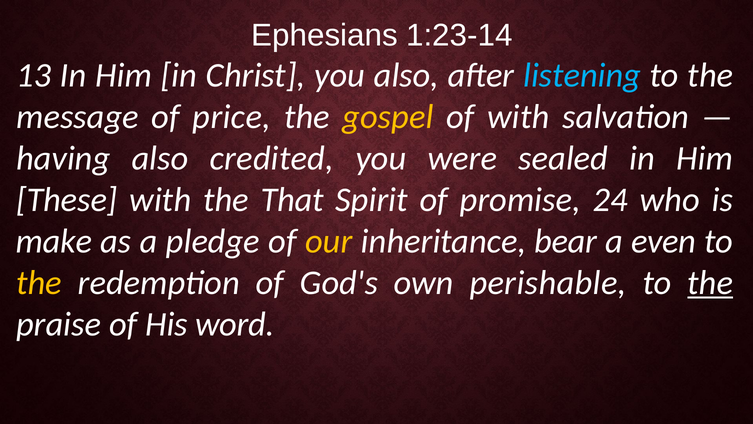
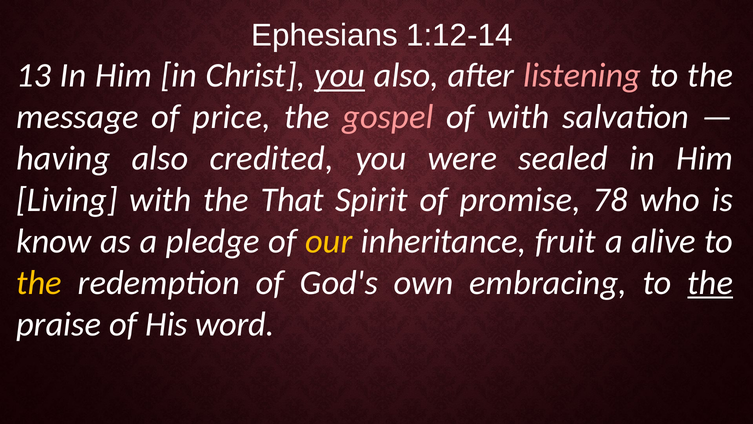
1:23-14: 1:23-14 -> 1:12-14
you at (340, 75) underline: none -> present
listening colour: light blue -> pink
gospel colour: yellow -> pink
These: These -> Living
24: 24 -> 78
make: make -> know
bear: bear -> fruit
even: even -> alive
perishable: perishable -> embracing
